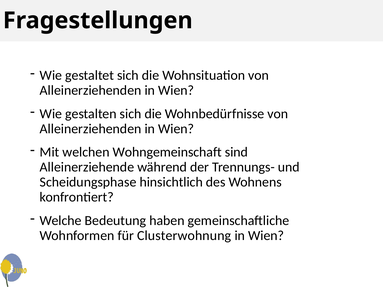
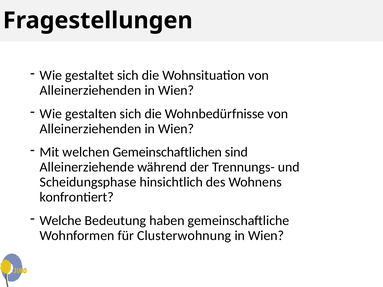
Wohngemeinschaft: Wohngemeinschaft -> Gemeinschaftlichen
